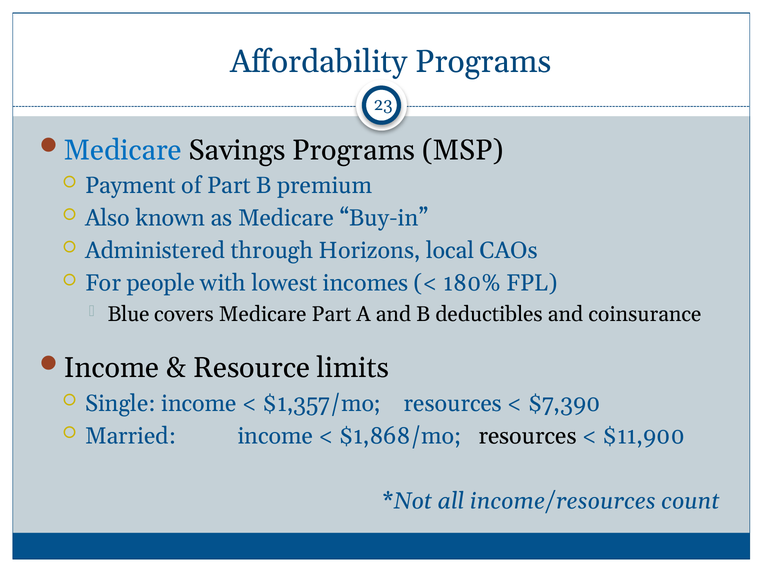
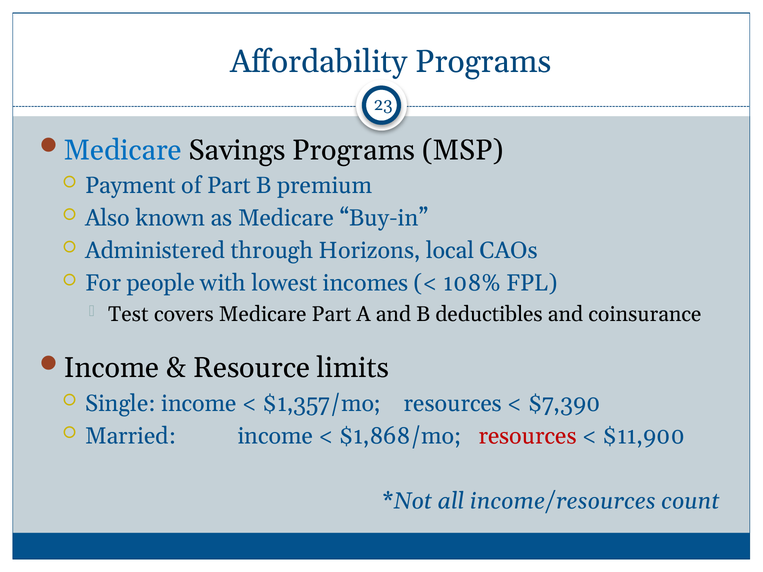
180%: 180% -> 108%
Blue: Blue -> Test
resources at (528, 436) colour: black -> red
